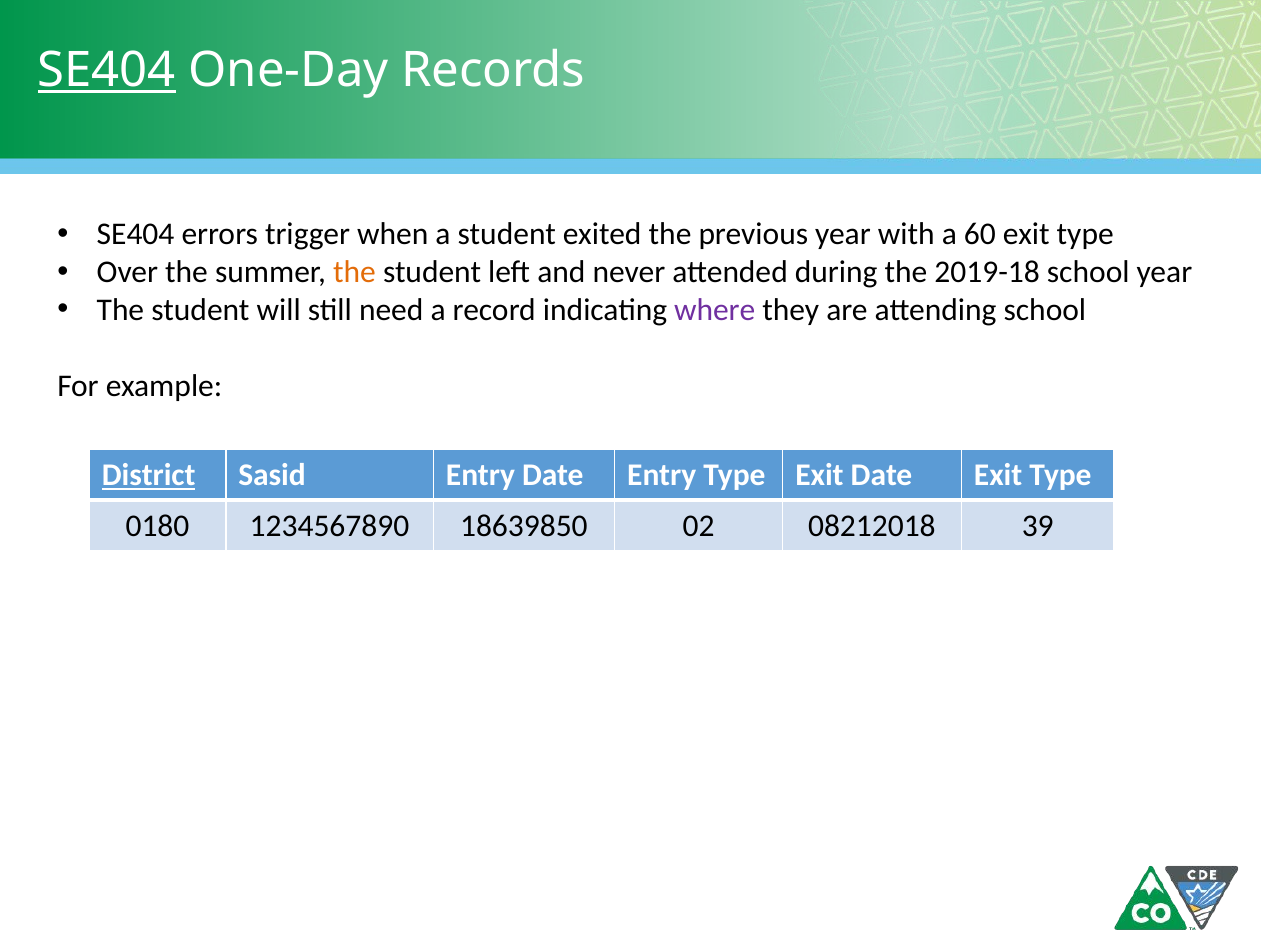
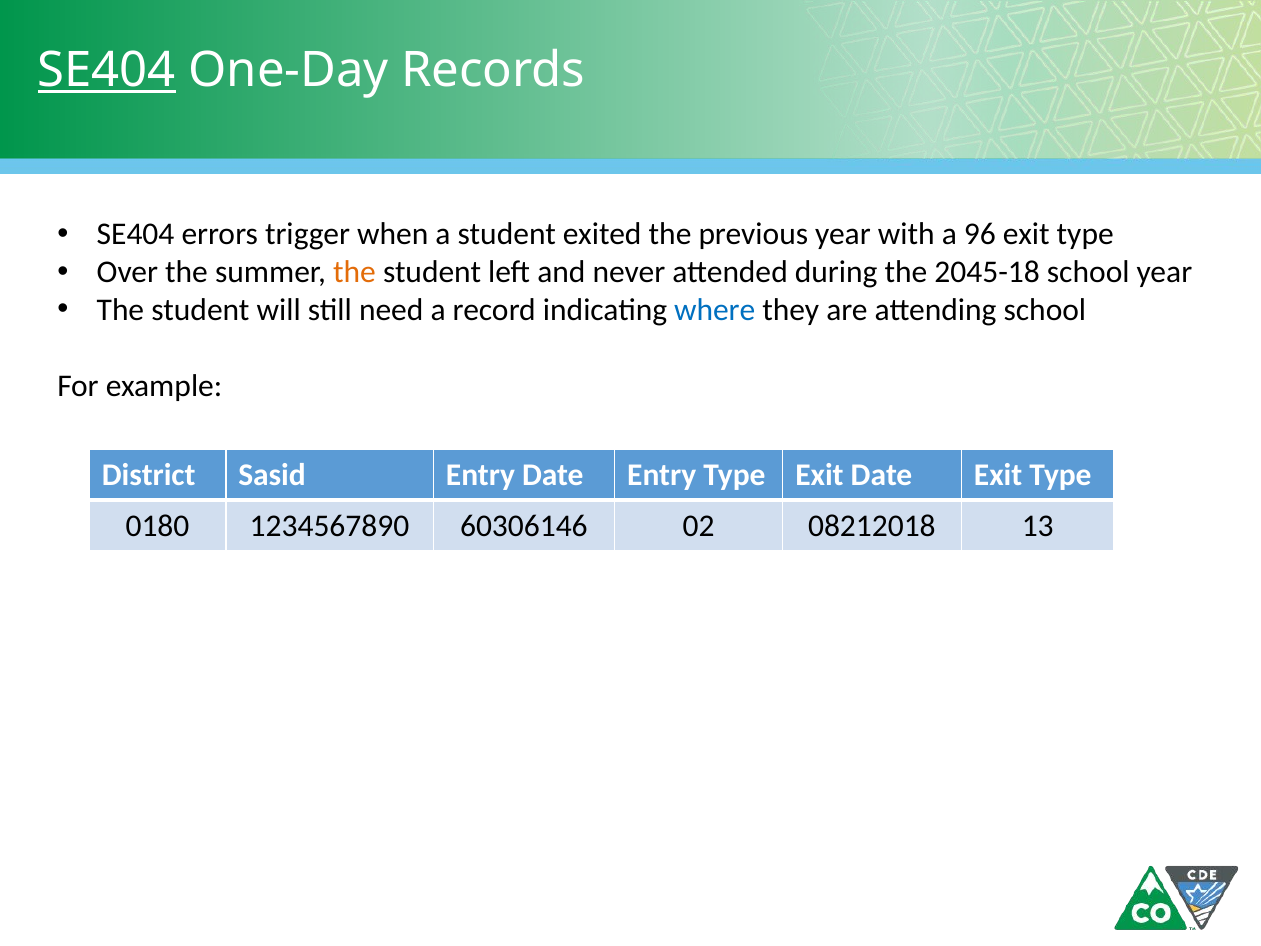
60: 60 -> 96
2019-18: 2019-18 -> 2045-18
where colour: purple -> blue
District underline: present -> none
18639850: 18639850 -> 60306146
39: 39 -> 13
